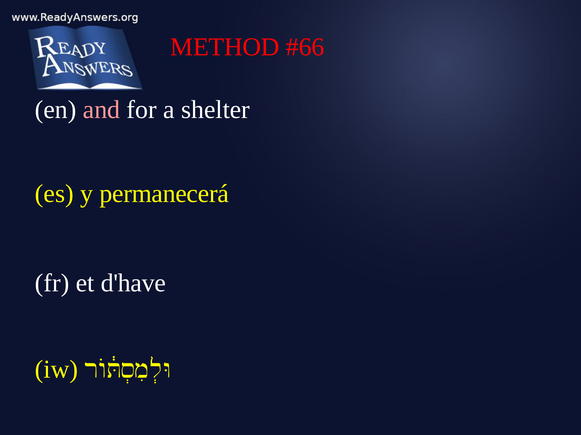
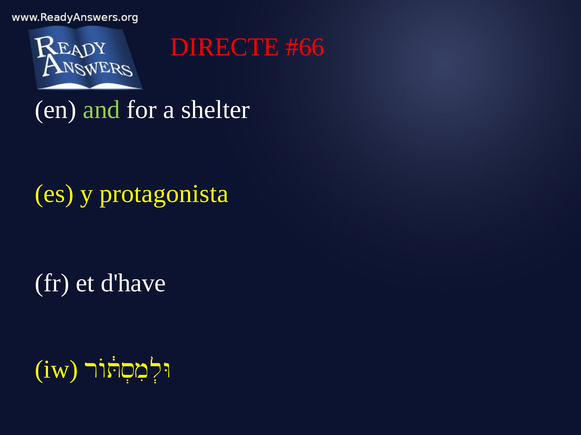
METHOD: METHOD -> DIRECTE
and colour: pink -> light green
permanecerá: permanecerá -> protagonista
